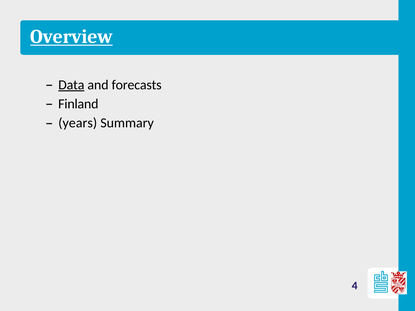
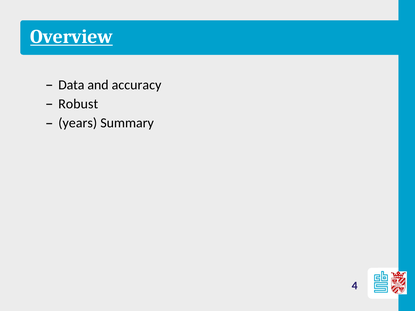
Data underline: present -> none
forecasts: forecasts -> accuracy
Finland: Finland -> Robust
